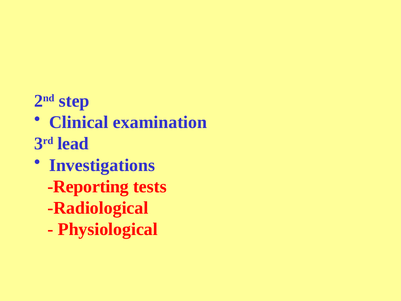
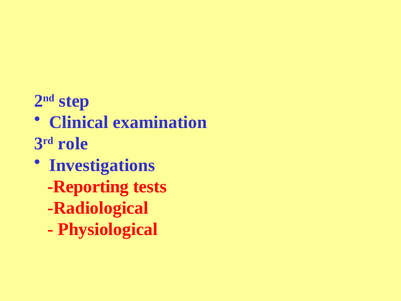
lead: lead -> role
